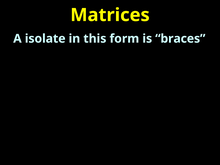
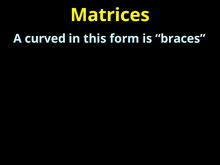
isolate: isolate -> curved
